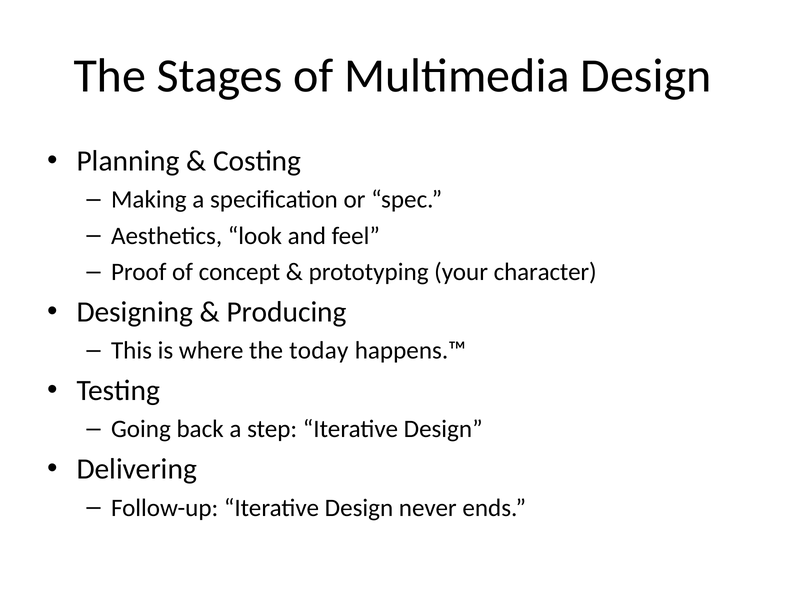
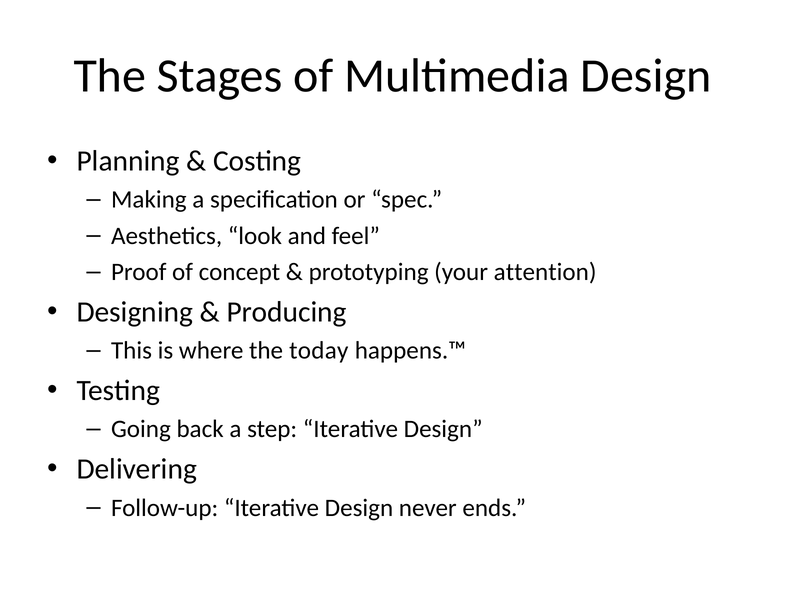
character: character -> attention
